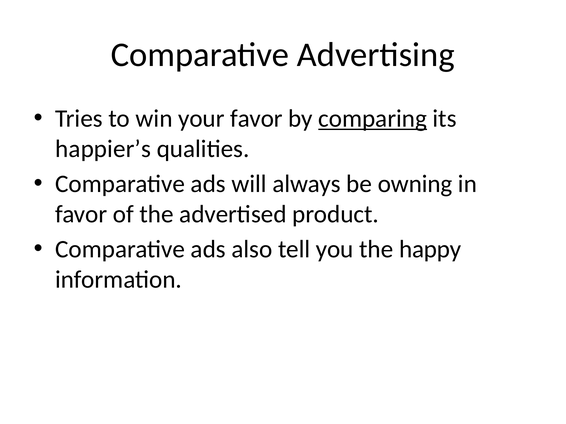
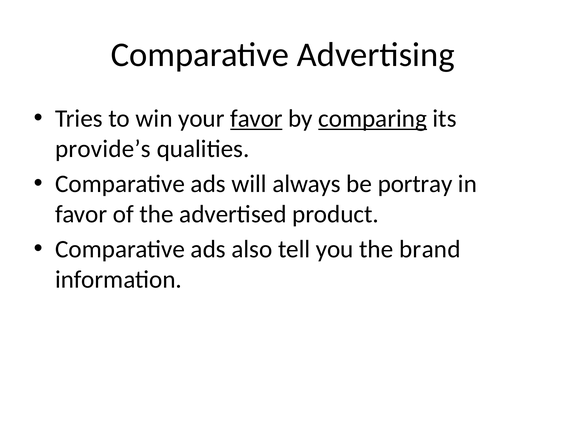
favor at (256, 119) underline: none -> present
happier’s: happier’s -> provide’s
owning: owning -> portray
happy: happy -> brand
